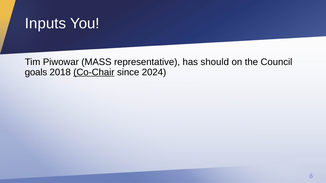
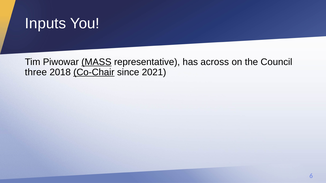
MASS underline: none -> present
should: should -> across
goals: goals -> three
2024: 2024 -> 2021
